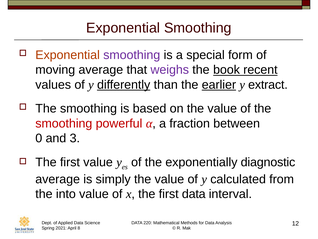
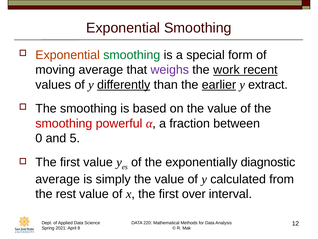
smoothing at (132, 55) colour: purple -> green
book: book -> work
3: 3 -> 5
into: into -> rest
first data: data -> over
